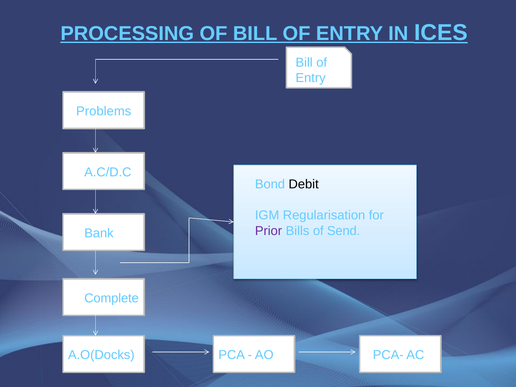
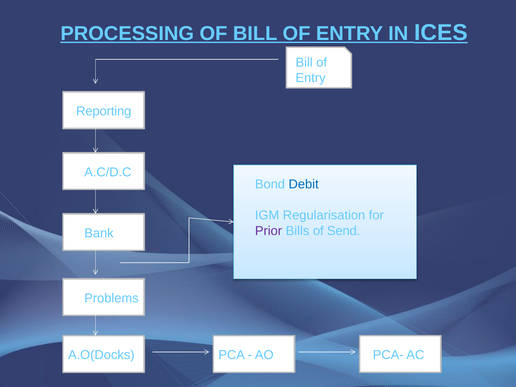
Problems: Problems -> Reporting
Debit colour: black -> blue
Complete: Complete -> Problems
